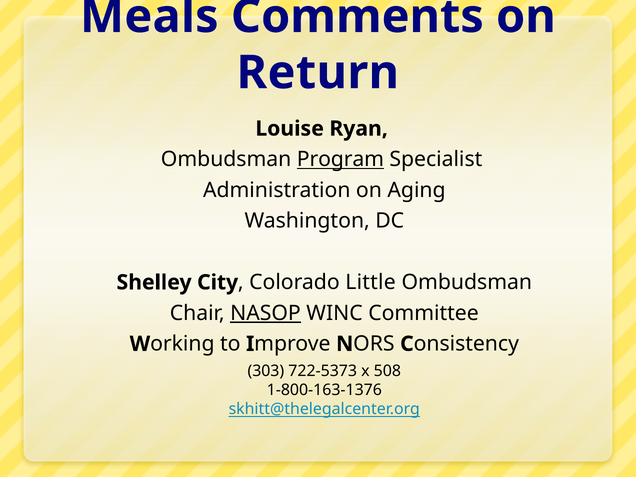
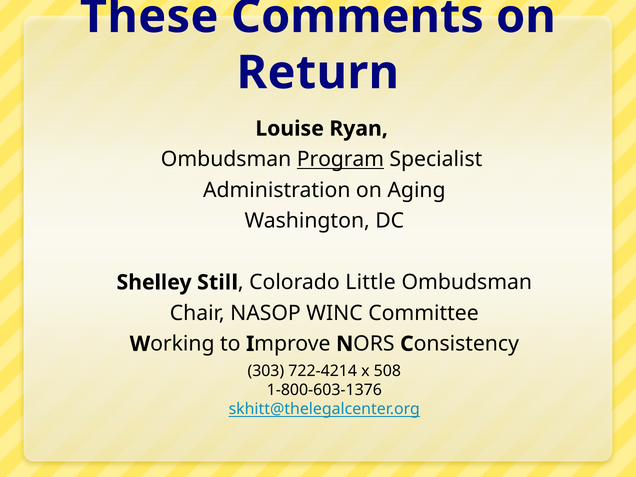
Meals: Meals -> These
City: City -> Still
NASOP underline: present -> none
722-5373: 722-5373 -> 722-4214
1-800-163-1376: 1-800-163-1376 -> 1-800-603-1376
